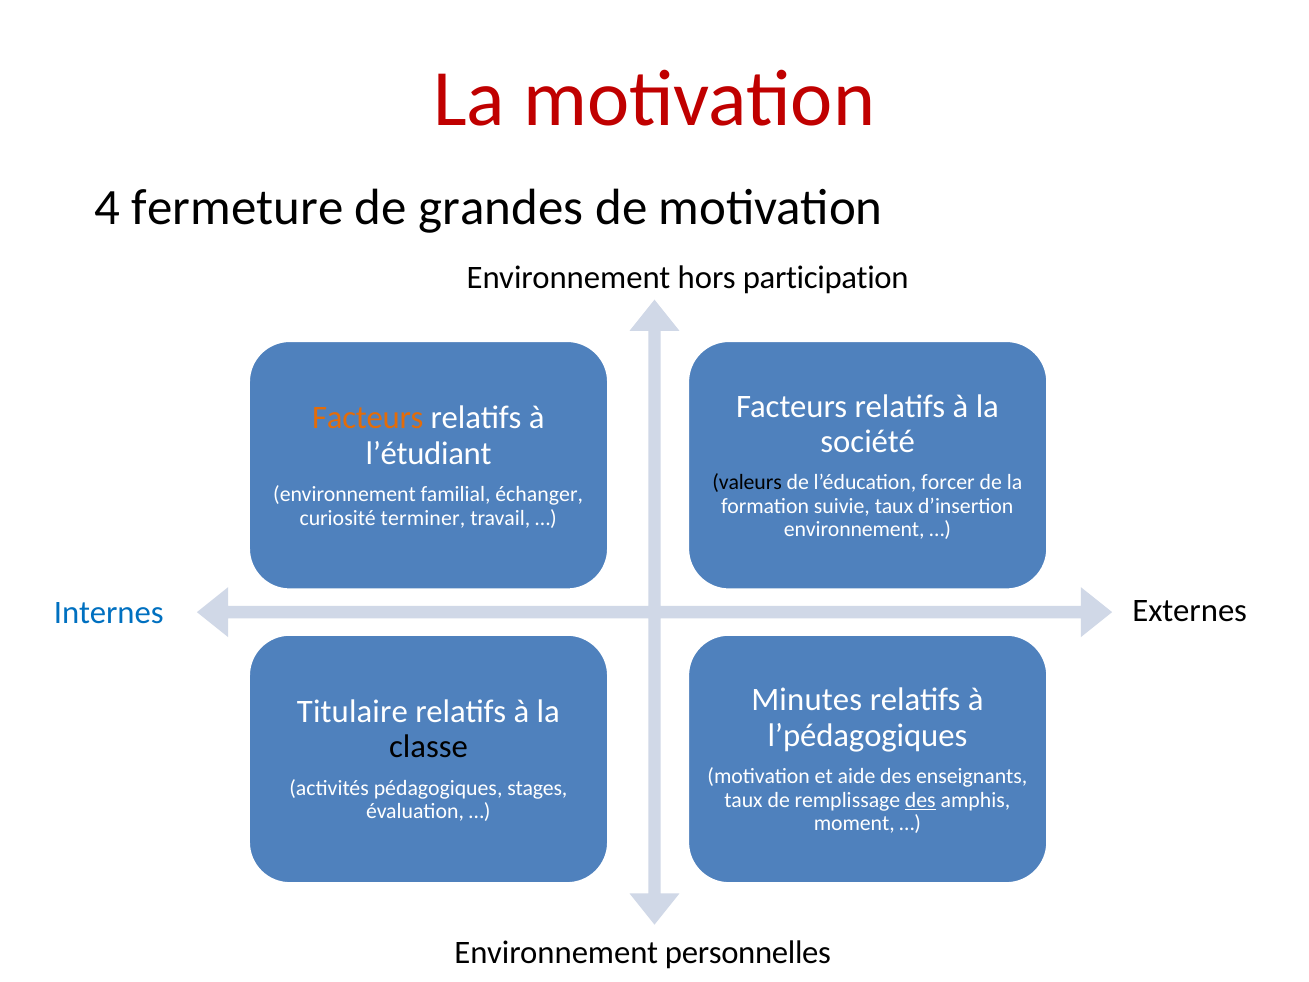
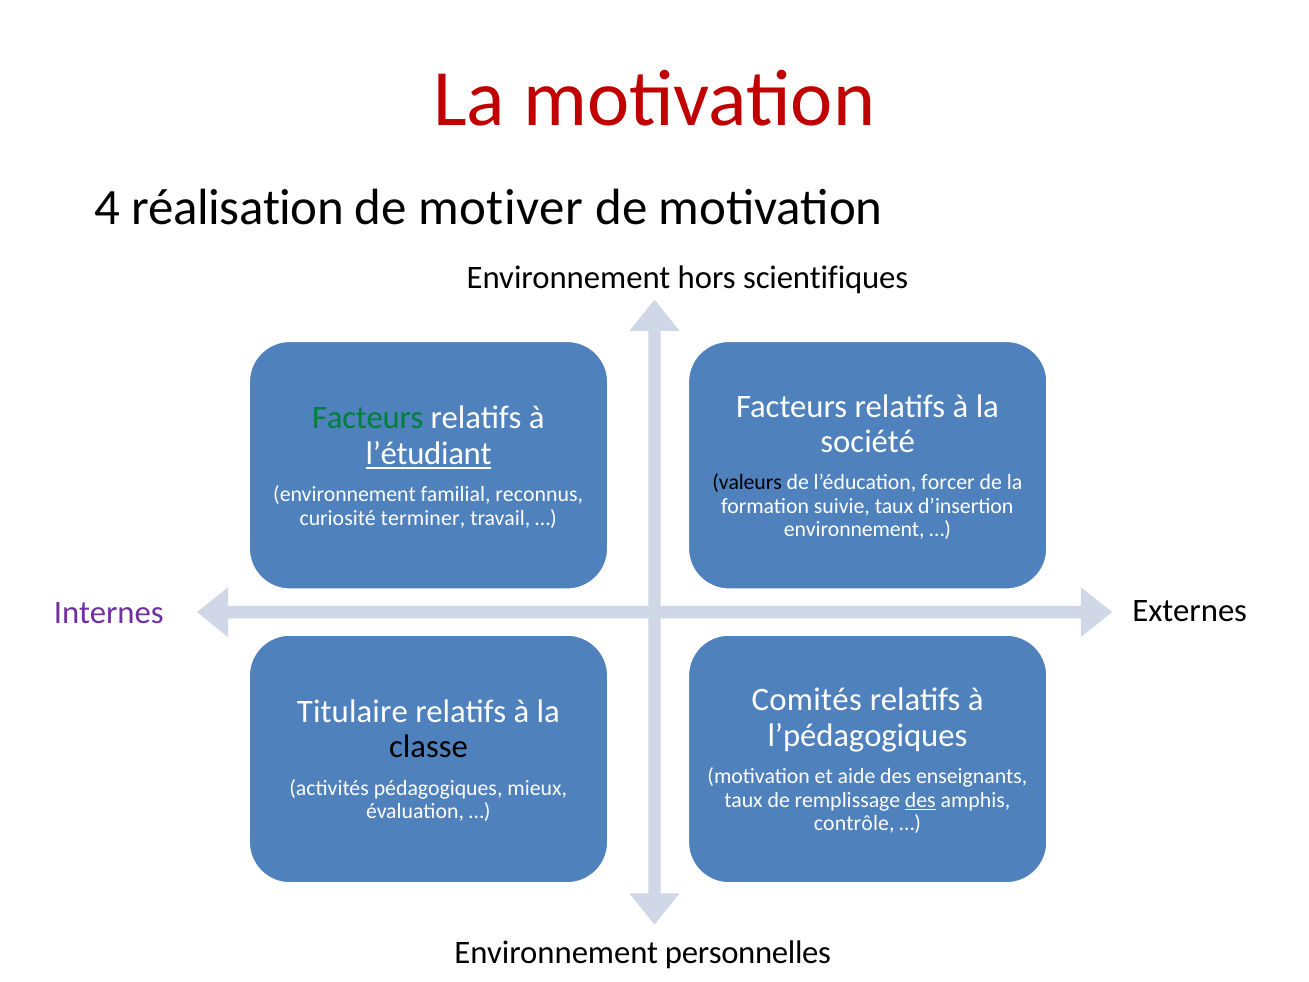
fermeture: fermeture -> réalisation
grandes: grandes -> motiver
participation: participation -> scientifiques
Facteurs at (368, 418) colour: orange -> green
l’étudiant underline: none -> present
échanger: échanger -> reconnus
Internes colour: blue -> purple
Minutes: Minutes -> Comités
stages: stages -> mieux
moment: moment -> contrôle
